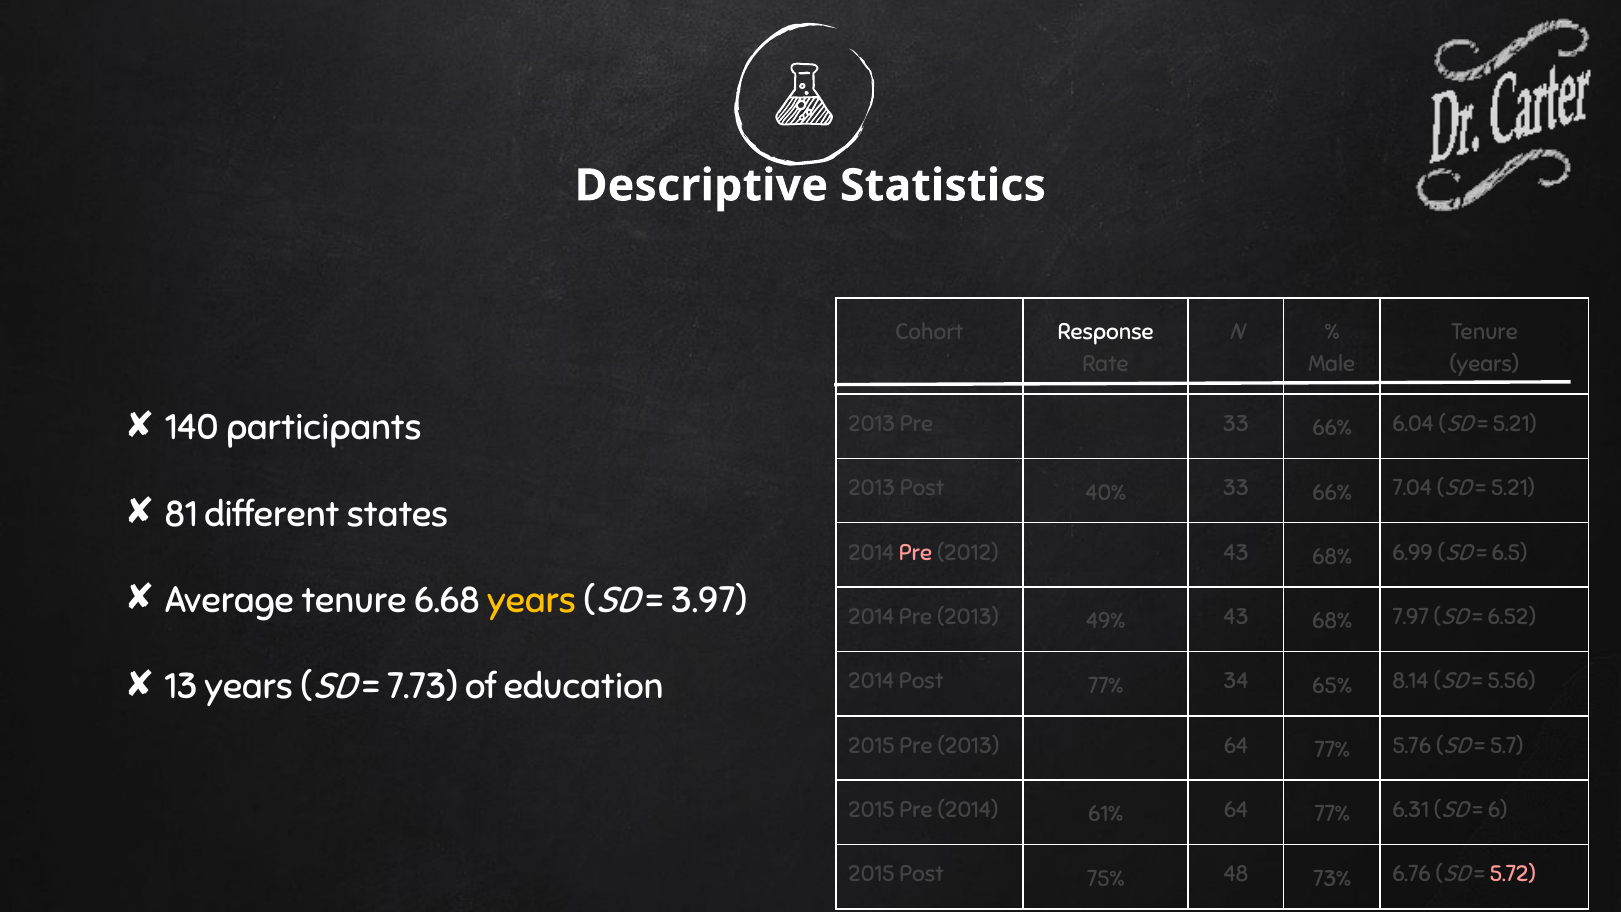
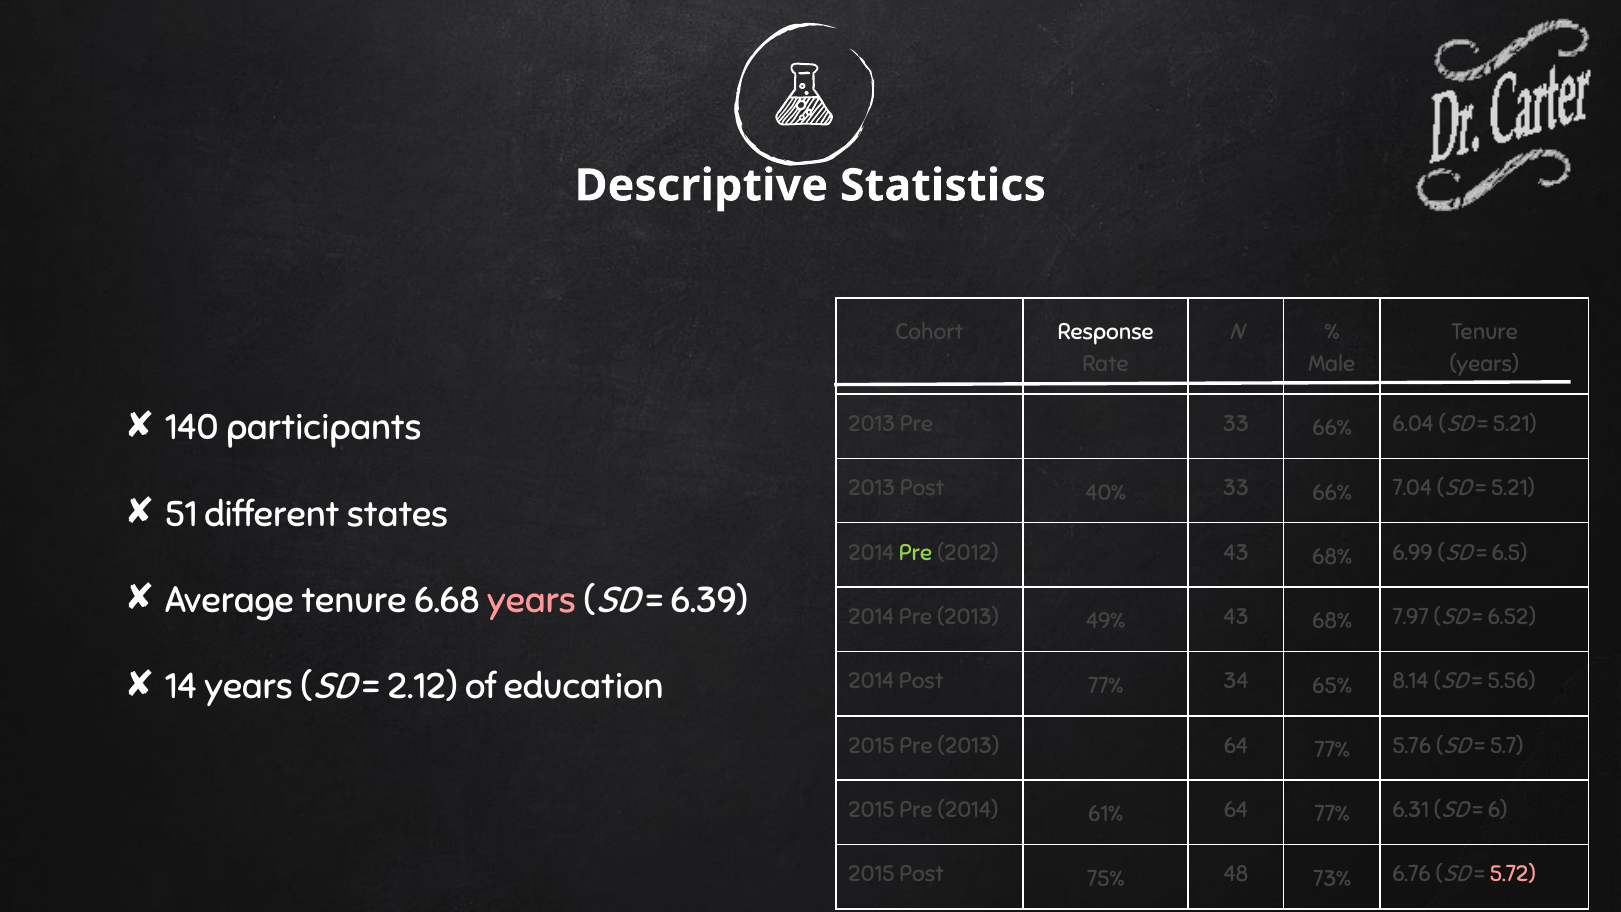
81: 81 -> 51
Pre at (916, 553) colour: pink -> light green
years at (531, 600) colour: yellow -> pink
3.97: 3.97 -> 6.39
13: 13 -> 14
7.73: 7.73 -> 2.12
